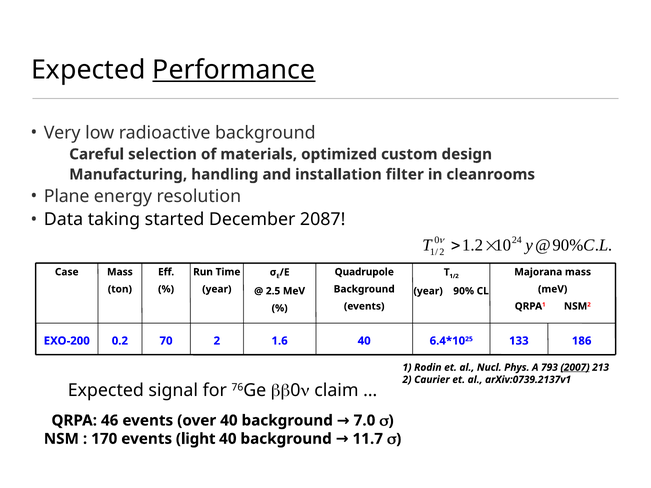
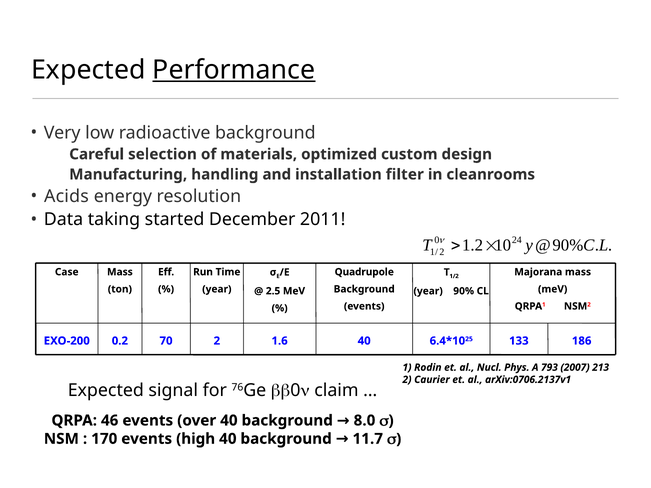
Plane: Plane -> Acids
2087: 2087 -> 2011
2007 underline: present -> none
arXiv:0739.2137v1: arXiv:0739.2137v1 -> arXiv:0706.2137v1
7.0: 7.0 -> 8.0
light: light -> high
